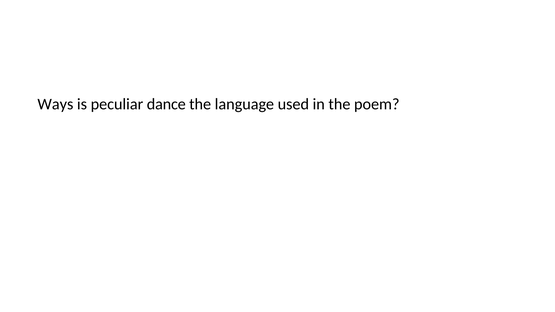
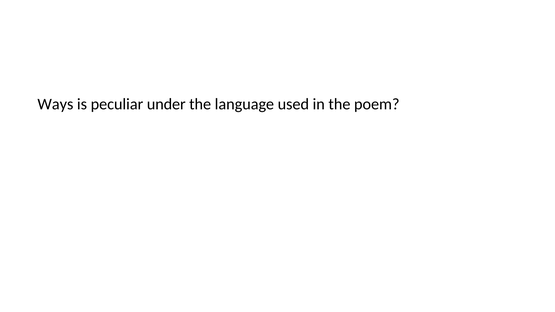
dance: dance -> under
